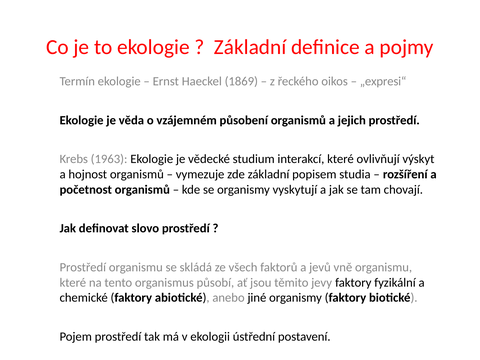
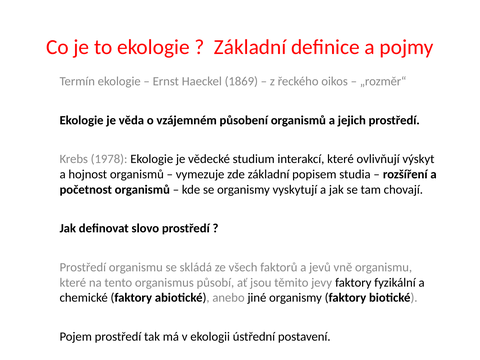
„expresi“: „expresi“ -> „rozměr“
1963: 1963 -> 1978
